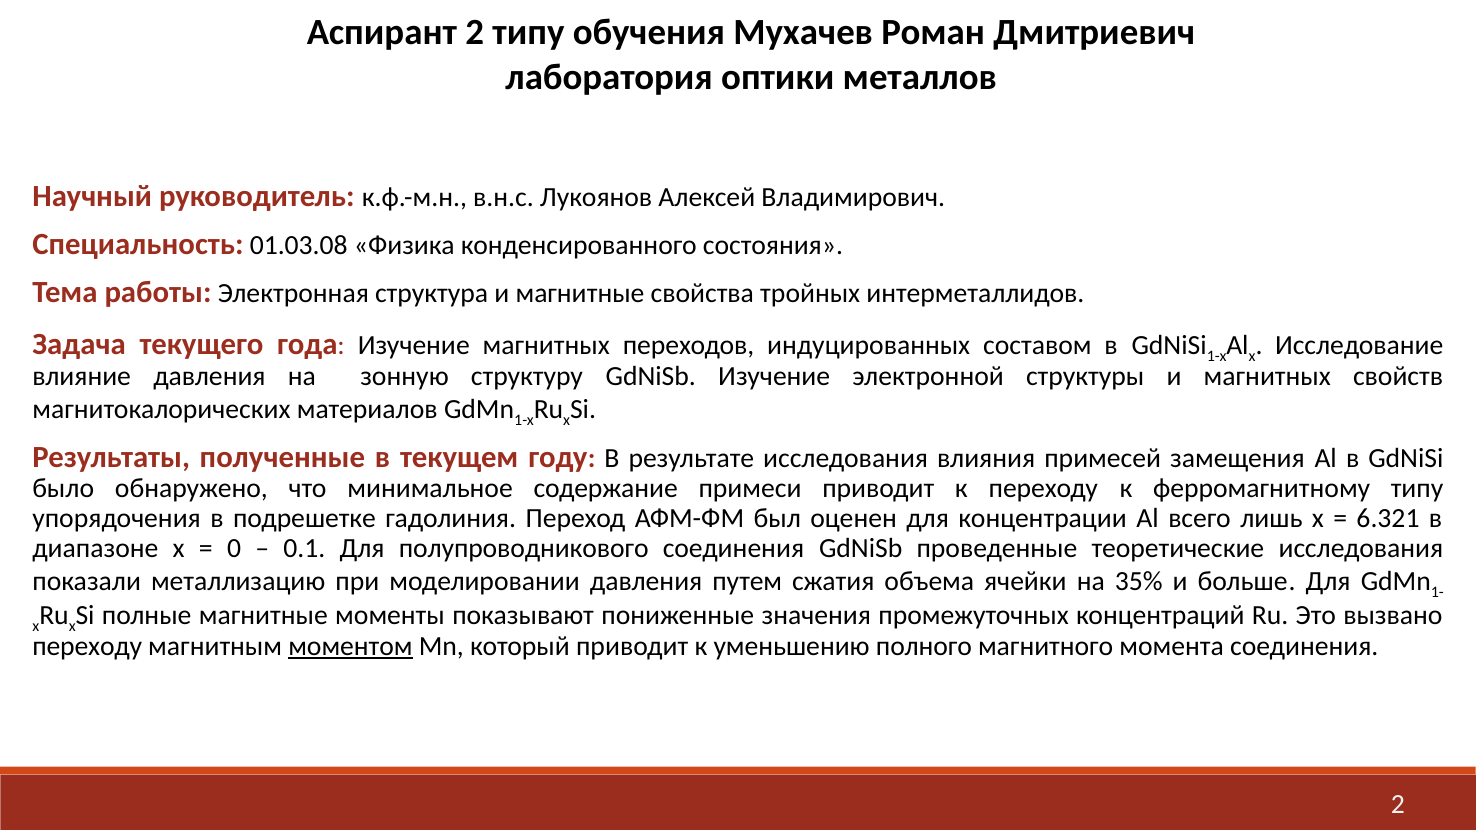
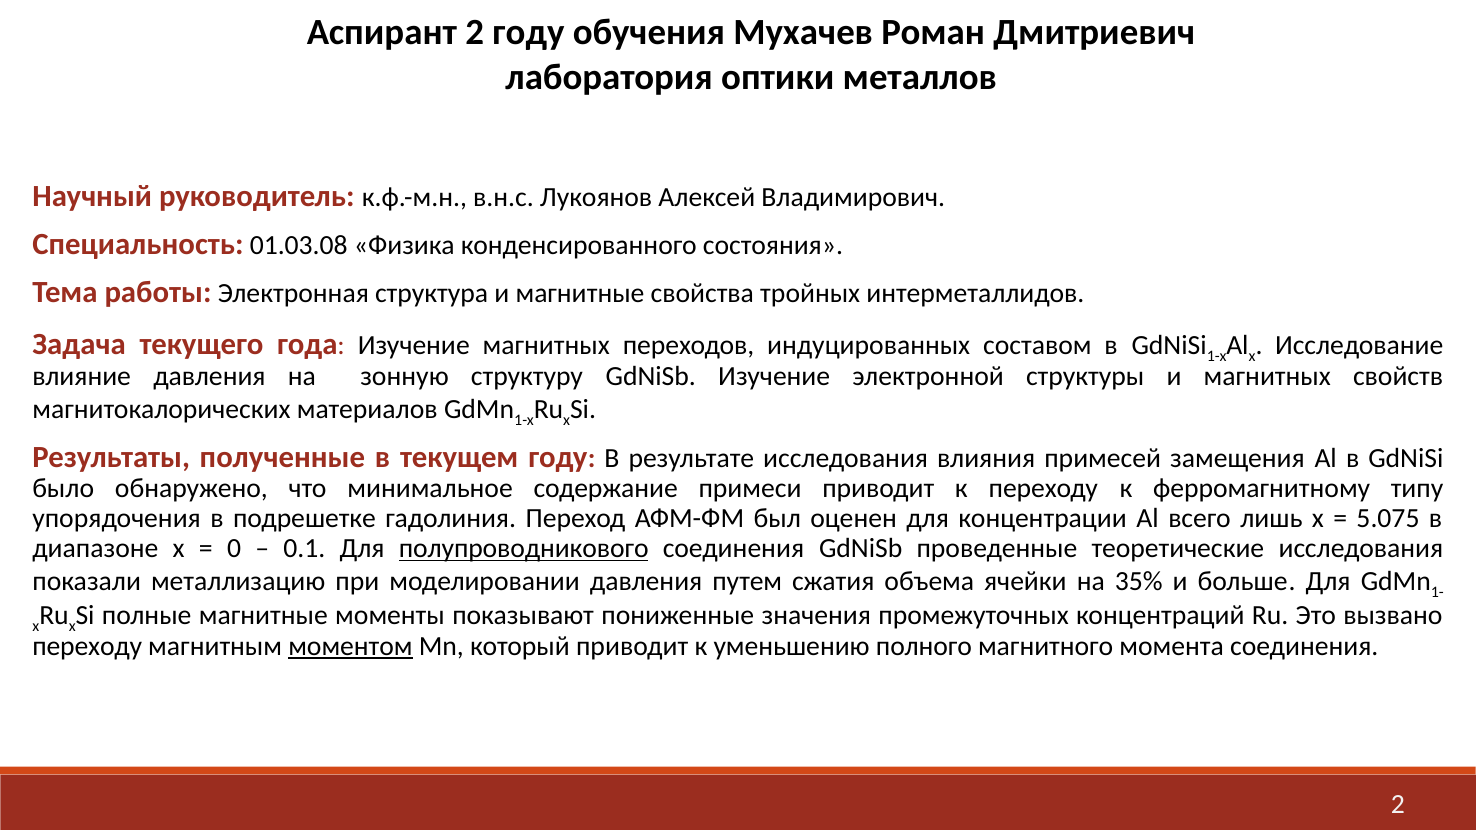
2 типу: типу -> году
6.321: 6.321 -> 5.075
полупроводникового underline: none -> present
